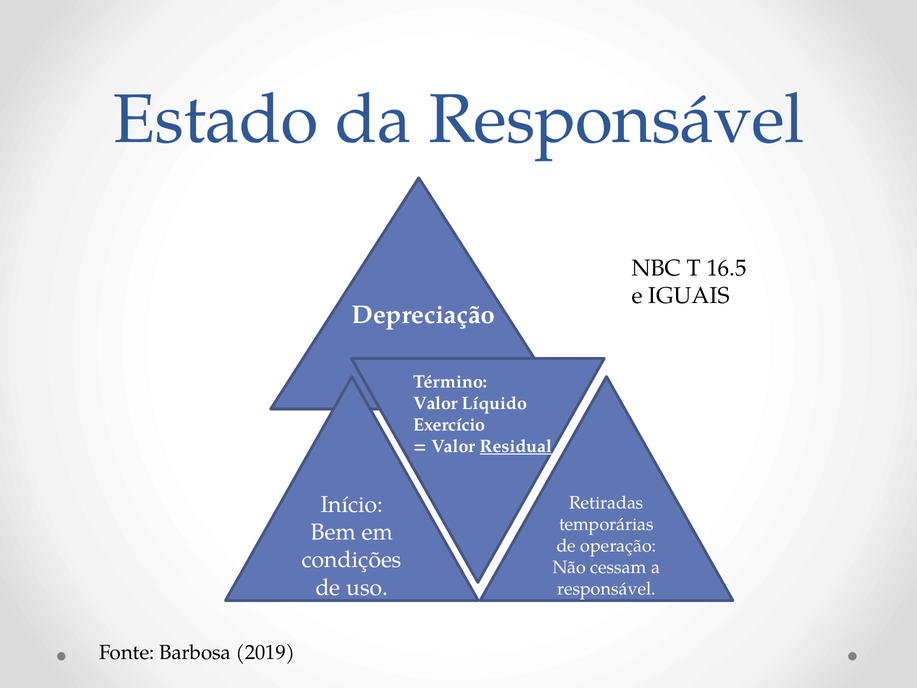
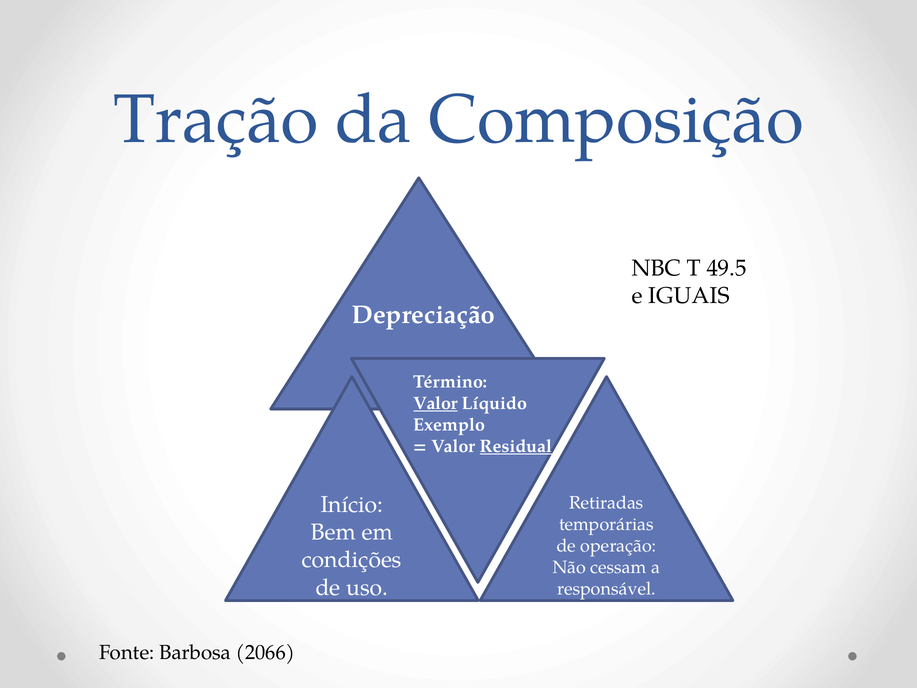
Estado: Estado -> Tração
da Responsável: Responsável -> Composição
16.5: 16.5 -> 49.5
Valor at (435, 403) underline: none -> present
Exercício: Exercício -> Exemplo
2019: 2019 -> 2066
